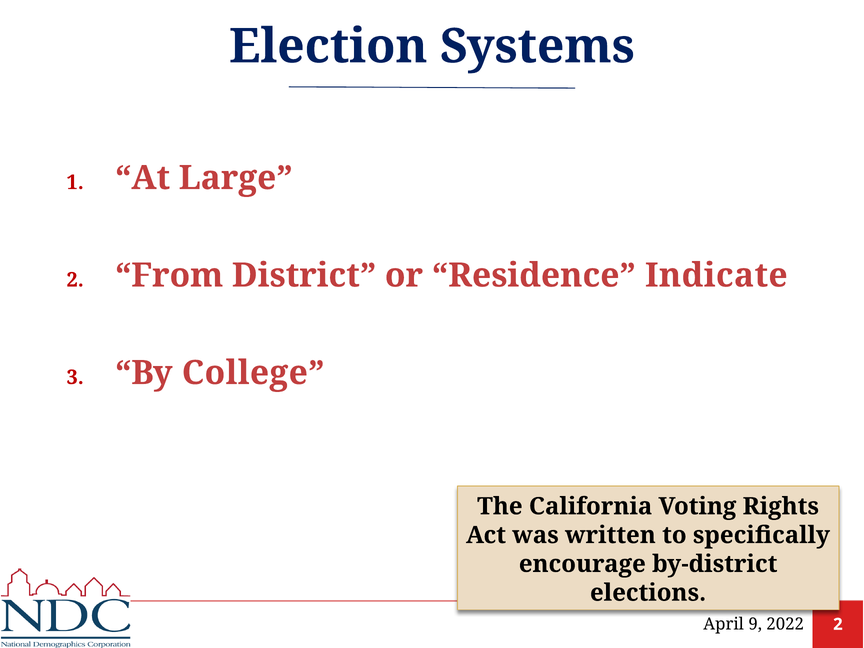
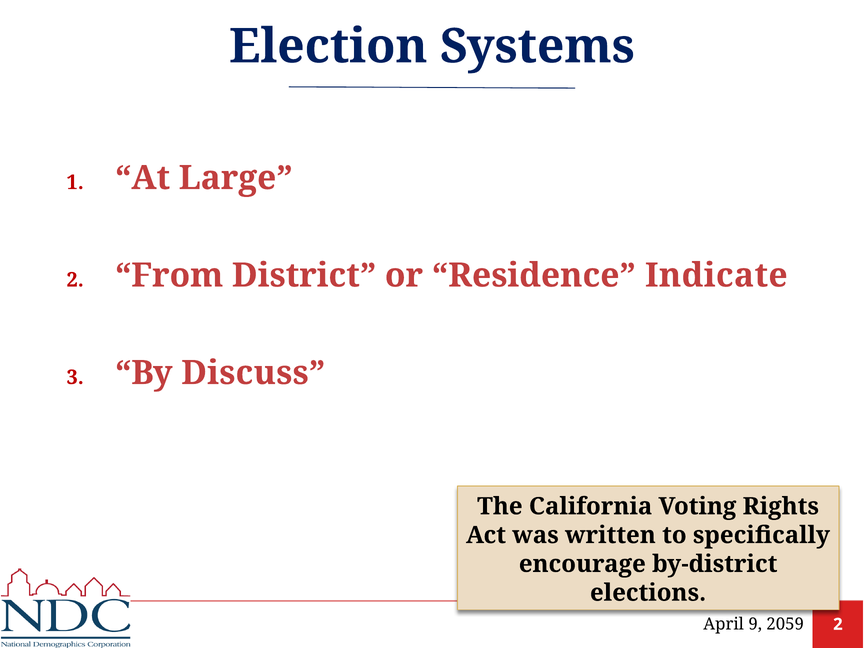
College: College -> Discuss
2022: 2022 -> 2059
